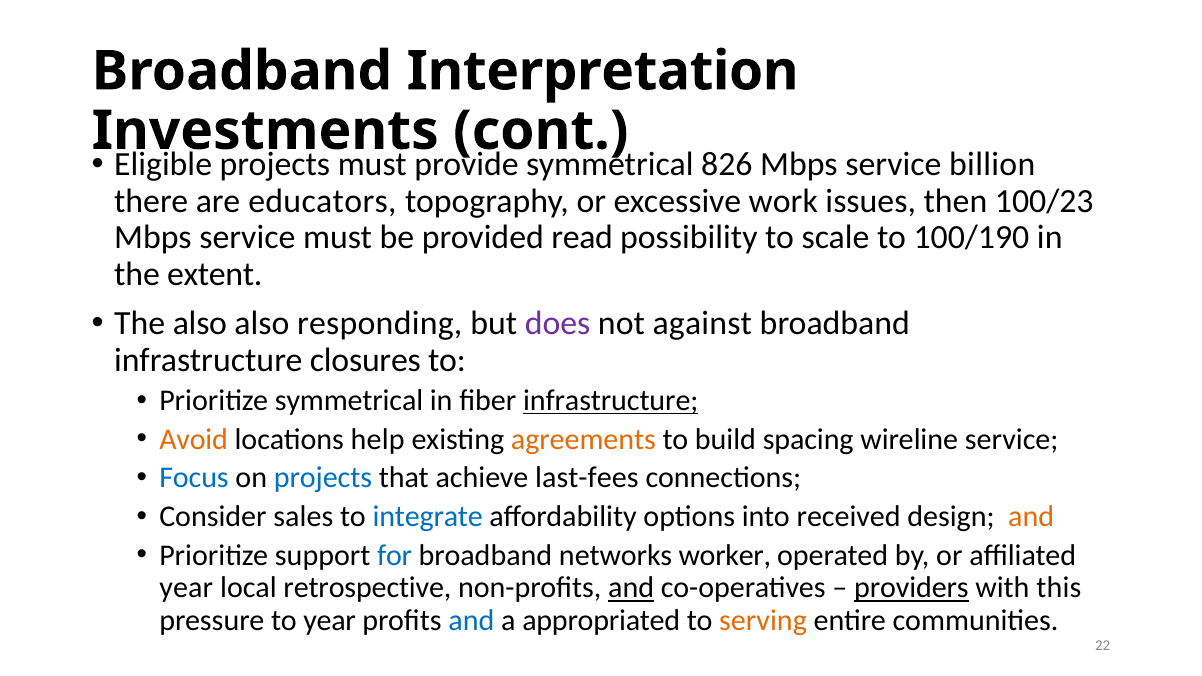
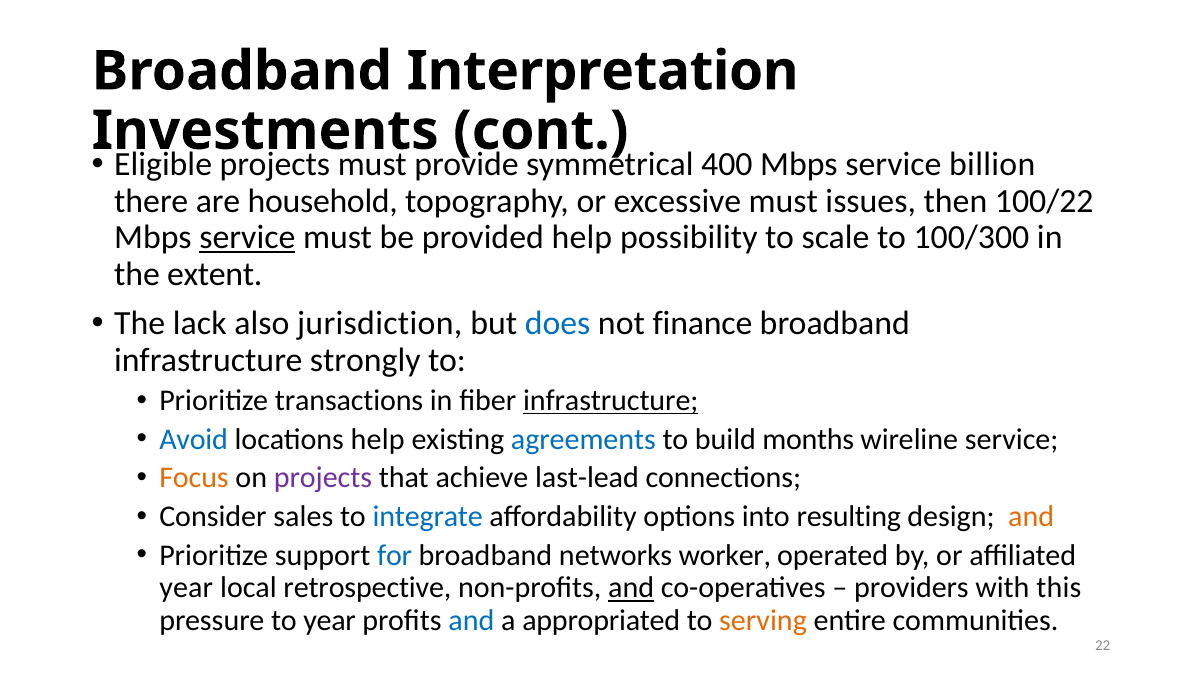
826: 826 -> 400
educators: educators -> household
excessive work: work -> must
100/23: 100/23 -> 100/22
service at (247, 238) underline: none -> present
provided read: read -> help
100/190: 100/190 -> 100/300
The also: also -> lack
responding: responding -> jurisdiction
does colour: purple -> blue
against: against -> finance
closures: closures -> strongly
Prioritize symmetrical: symmetrical -> transactions
Avoid colour: orange -> blue
agreements colour: orange -> blue
spacing: spacing -> months
Focus colour: blue -> orange
projects at (323, 478) colour: blue -> purple
last-fees: last-fees -> last-lead
received: received -> resulting
providers underline: present -> none
